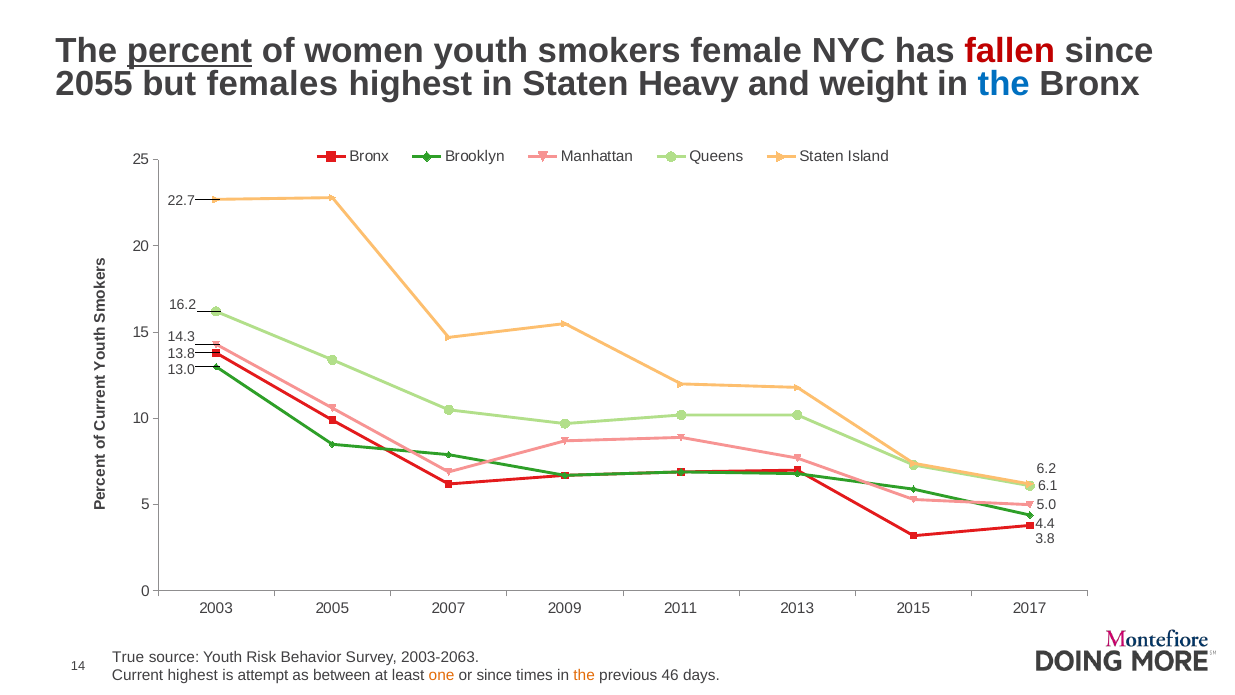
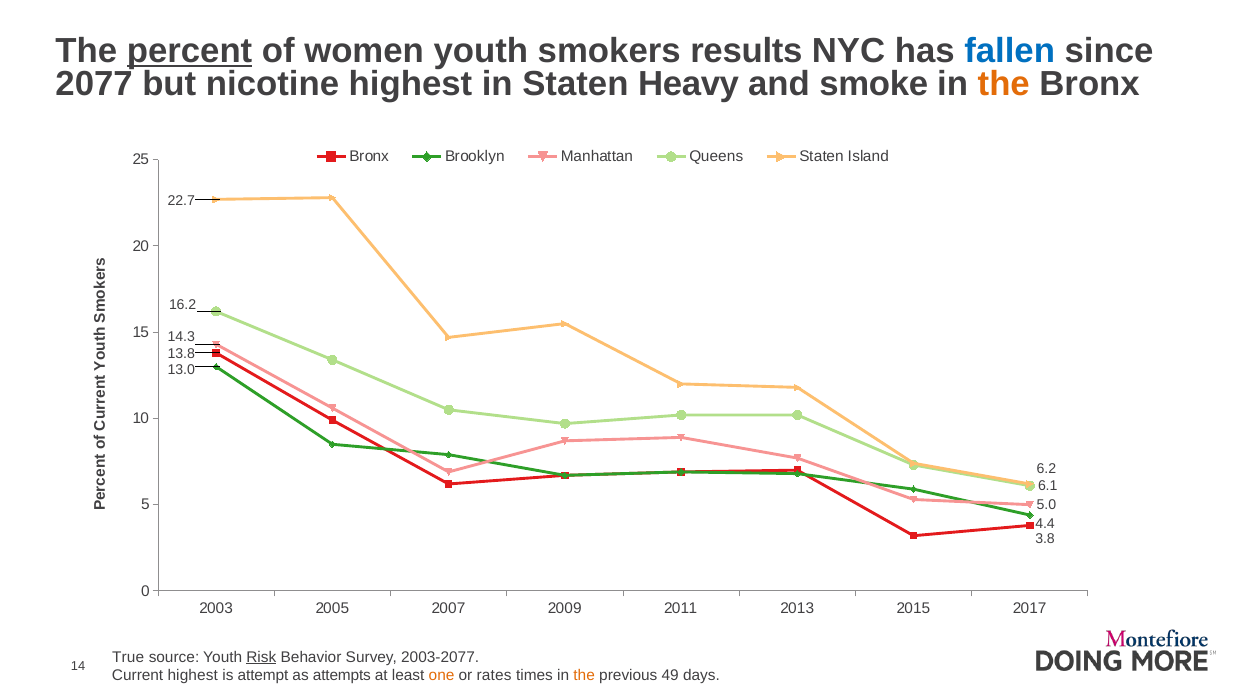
female: female -> results
fallen colour: red -> blue
2055: 2055 -> 2077
females: females -> nicotine
weight: weight -> smoke
the at (1004, 84) colour: blue -> orange
Risk underline: none -> present
2003-2063: 2003-2063 -> 2003-2077
between: between -> attempts
or since: since -> rates
46: 46 -> 49
